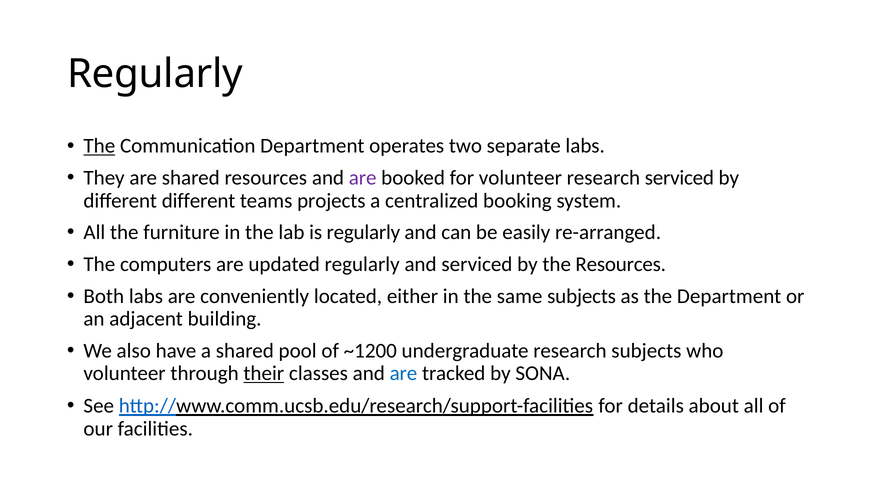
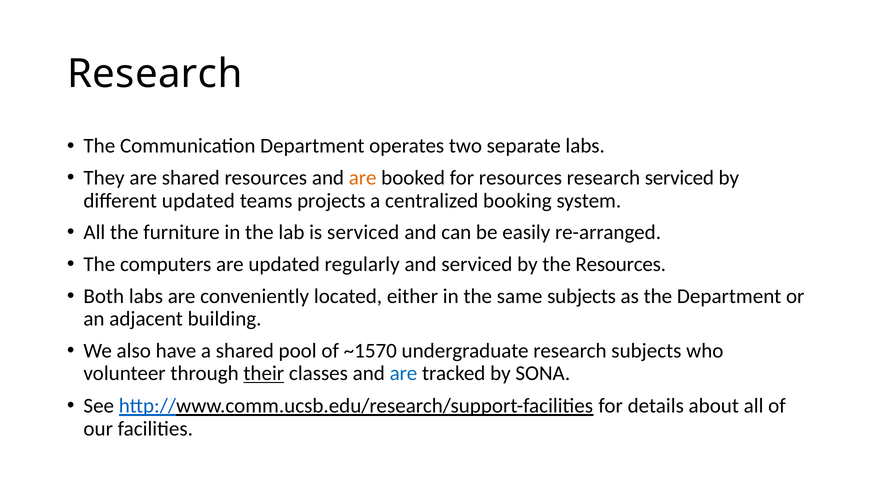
Regularly at (155, 74): Regularly -> Research
The at (99, 146) underline: present -> none
are at (363, 178) colour: purple -> orange
for volunteer: volunteer -> resources
different different: different -> updated
is regularly: regularly -> serviced
~1200: ~1200 -> ~1570
